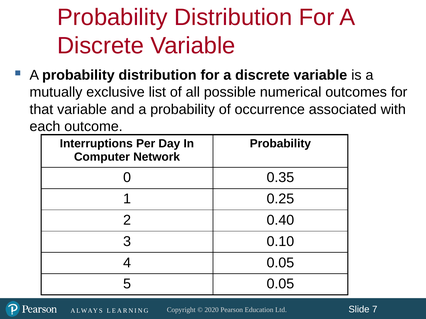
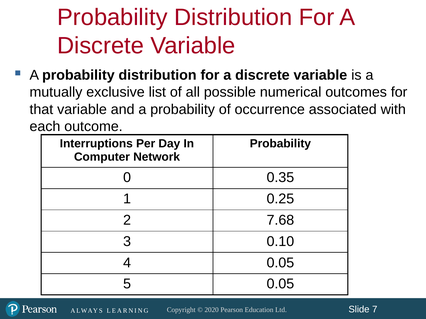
0.40: 0.40 -> 7.68
